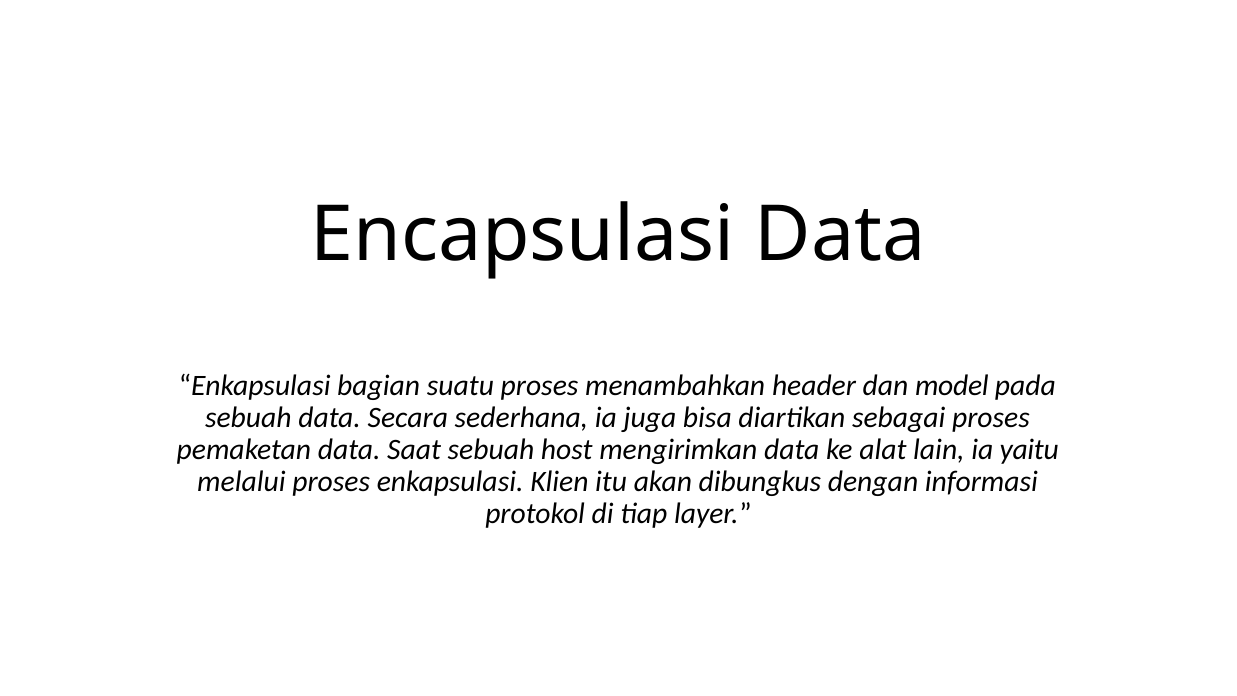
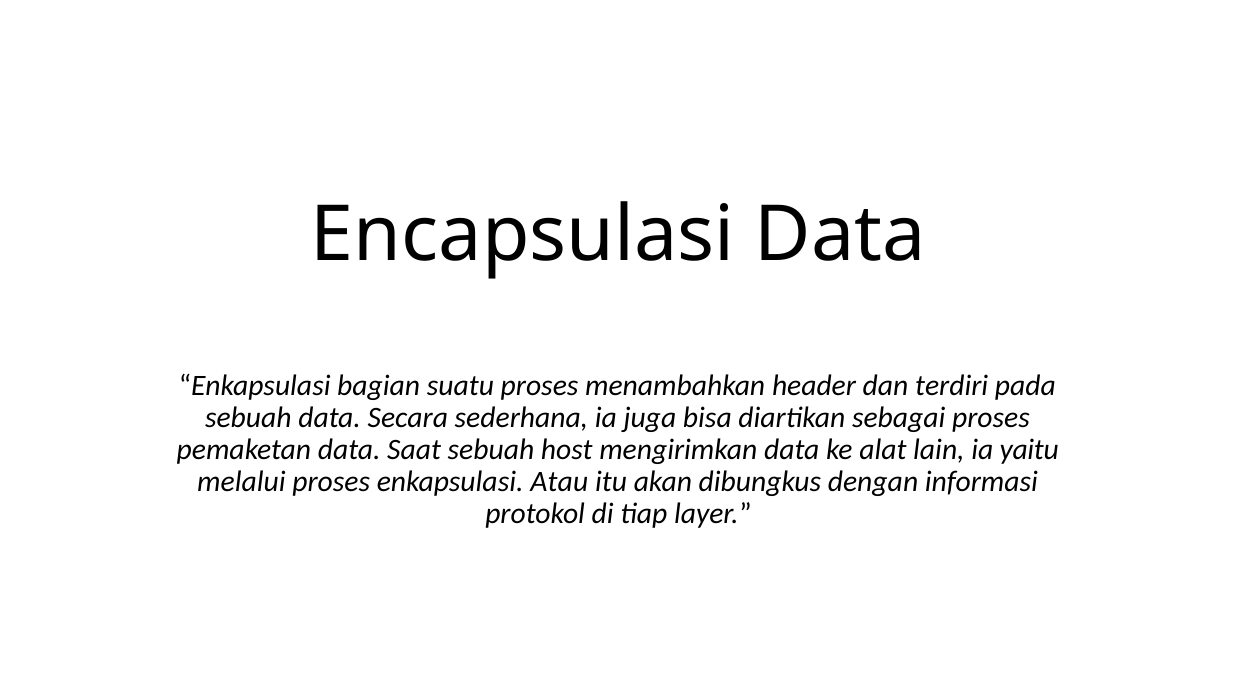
model: model -> terdiri
Klien: Klien -> Atau
